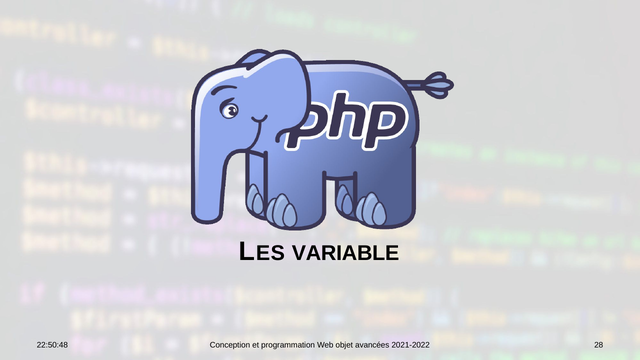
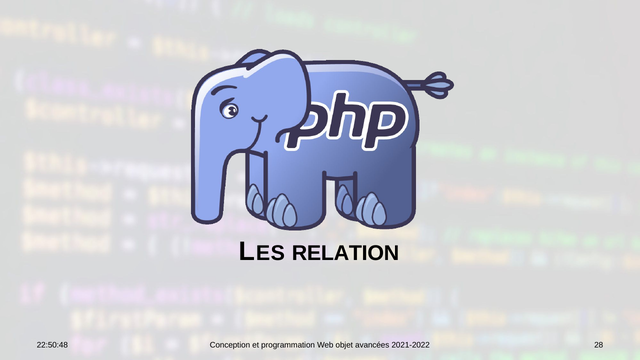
VARIABLE: VARIABLE -> RELATION
